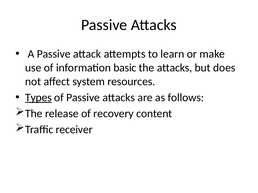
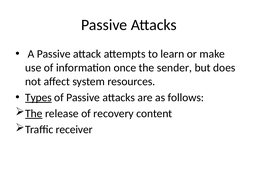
basic: basic -> once
the attacks: attacks -> sender
The at (34, 114) underline: none -> present
